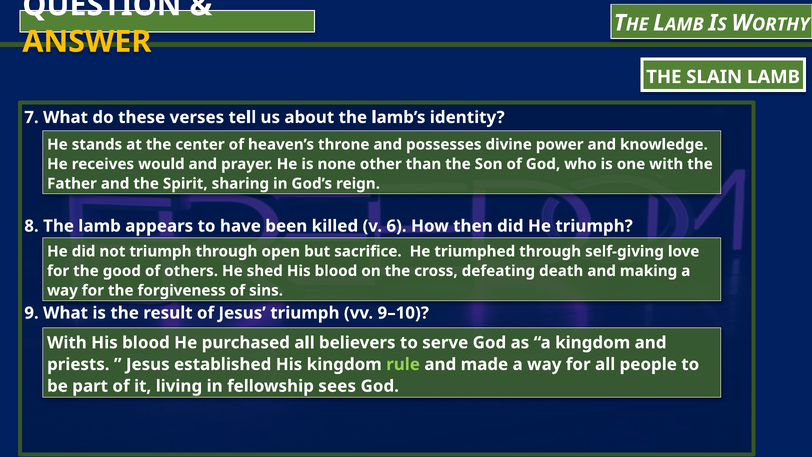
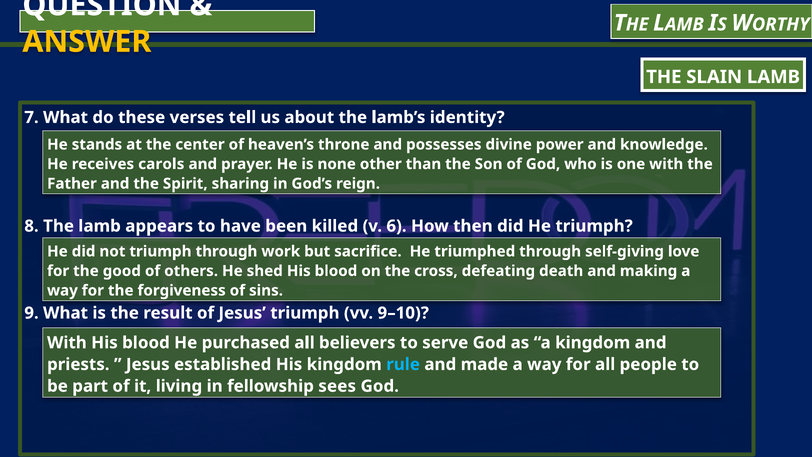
would: would -> carols
open: open -> work
rule colour: light green -> light blue
